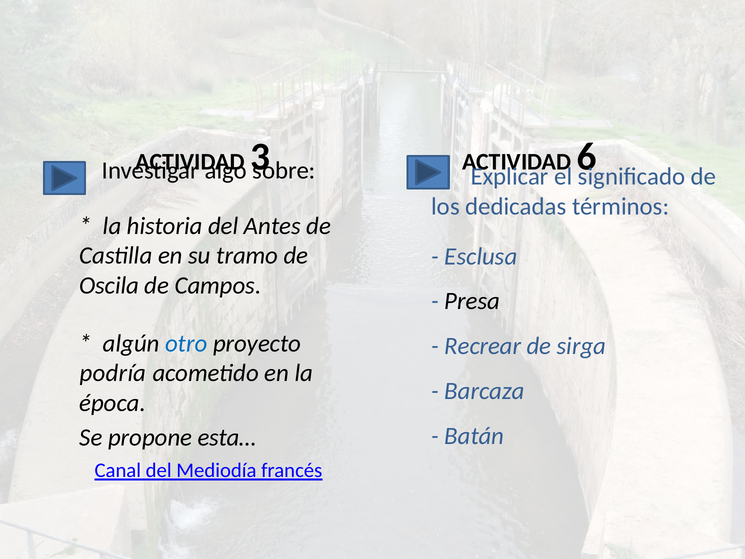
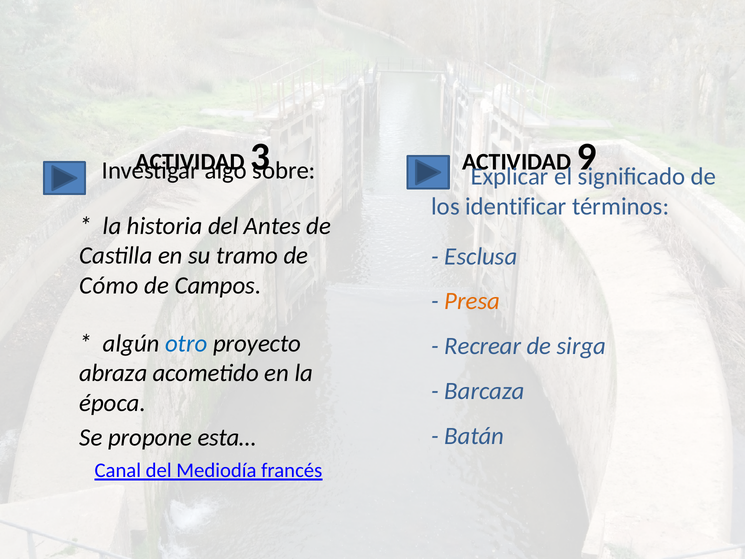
6: 6 -> 9
dedicadas: dedicadas -> identificar
Oscila: Oscila -> Cómo
Presa colour: black -> orange
podría: podría -> abraza
